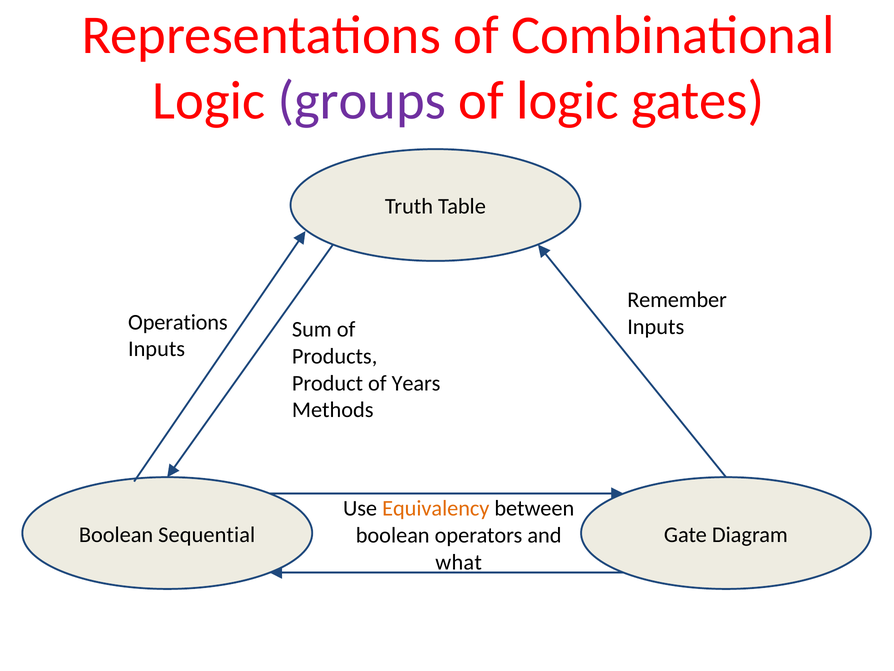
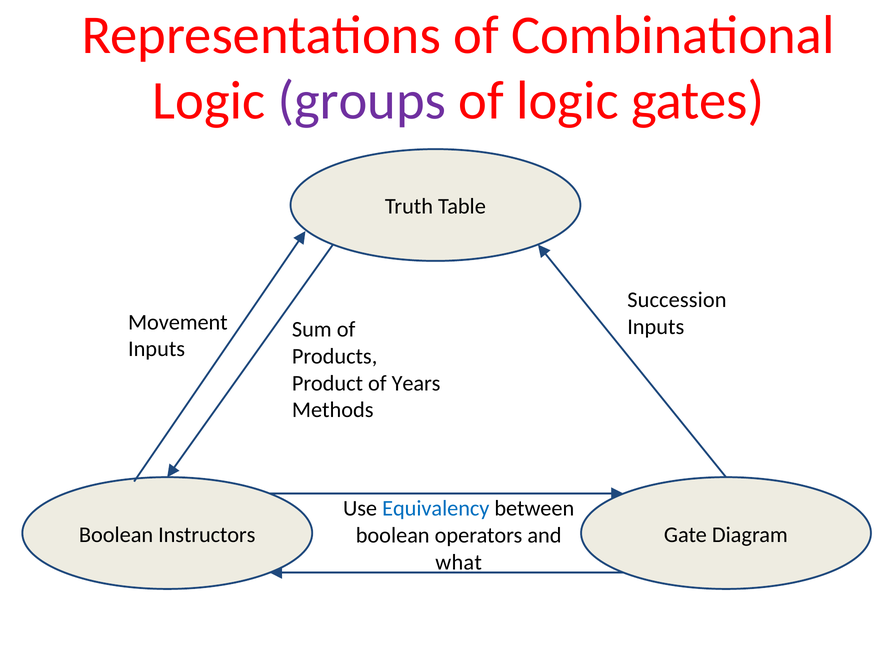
Remember: Remember -> Succession
Operations: Operations -> Movement
Equivalency colour: orange -> blue
Sequential: Sequential -> Instructors
